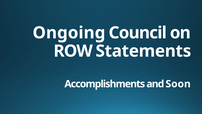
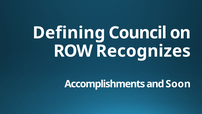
Ongoing: Ongoing -> Defining
Statements: Statements -> Recognizes
